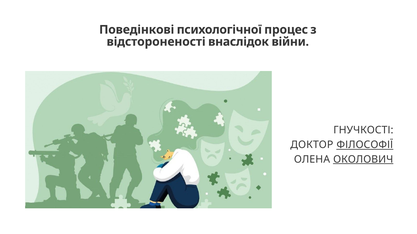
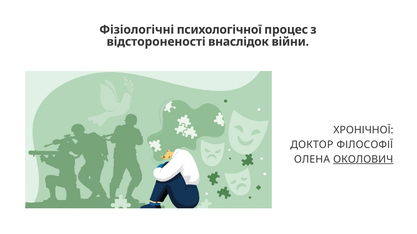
Поведінкові: Поведінкові -> Фізіологічні
ГНУЧКОСТІ: ГНУЧКОСТІ -> ХРОНІЧНОЇ
ФІЛОСОФІЇ underline: present -> none
